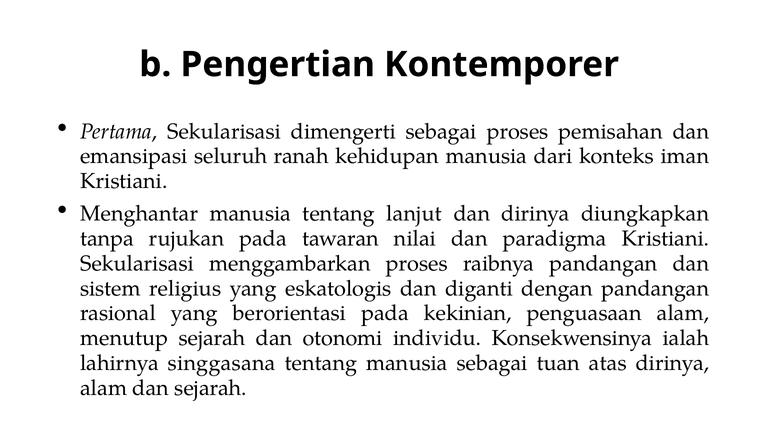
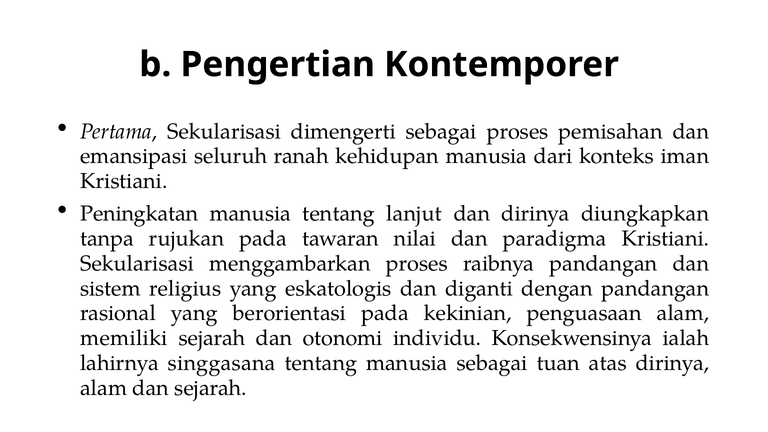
Menghantar: Menghantar -> Peningkatan
menutup: menutup -> memiliki
